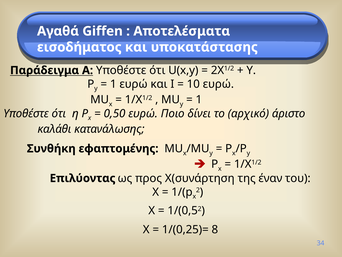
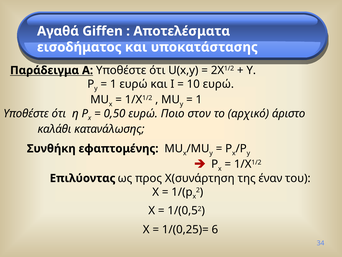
δίνει: δίνει -> στον
8: 8 -> 6
